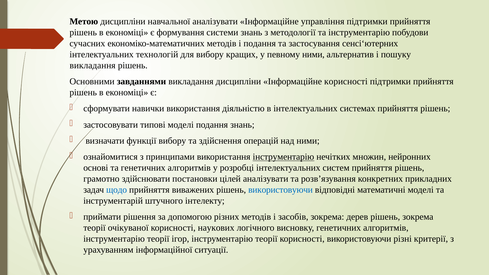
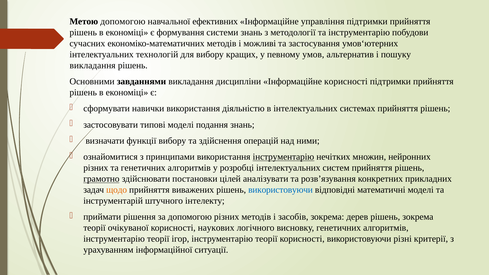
Метою дисципліни: дисципліни -> допомогою
навчальної аналізувати: аналізувати -> ефективних
і подання: подання -> можливі
сенсі‘ютерних: сенсі‘ютерних -> умов‘ютерних
певному ними: ними -> умов
основі at (96, 168): основі -> різних
грамотно underline: none -> present
щодо colour: blue -> orange
